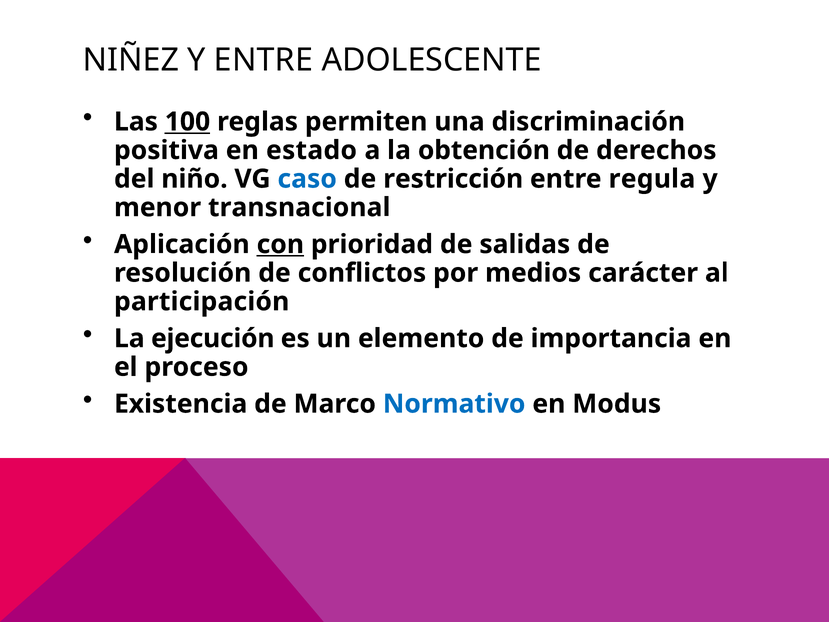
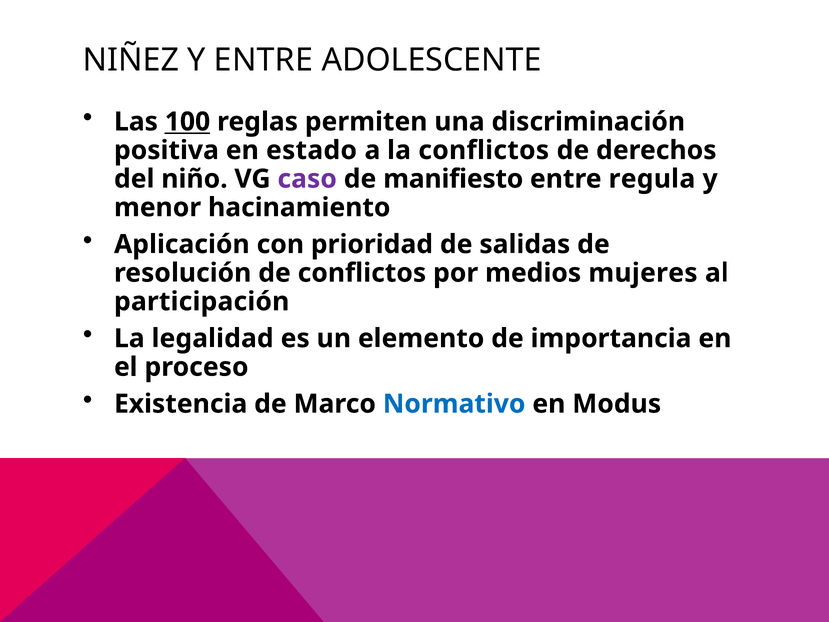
la obtención: obtención -> conflictos
caso colour: blue -> purple
restricción: restricción -> manifiesto
transnacional: transnacional -> hacinamiento
con underline: present -> none
carácter: carácter -> mujeres
ejecución: ejecución -> legalidad
